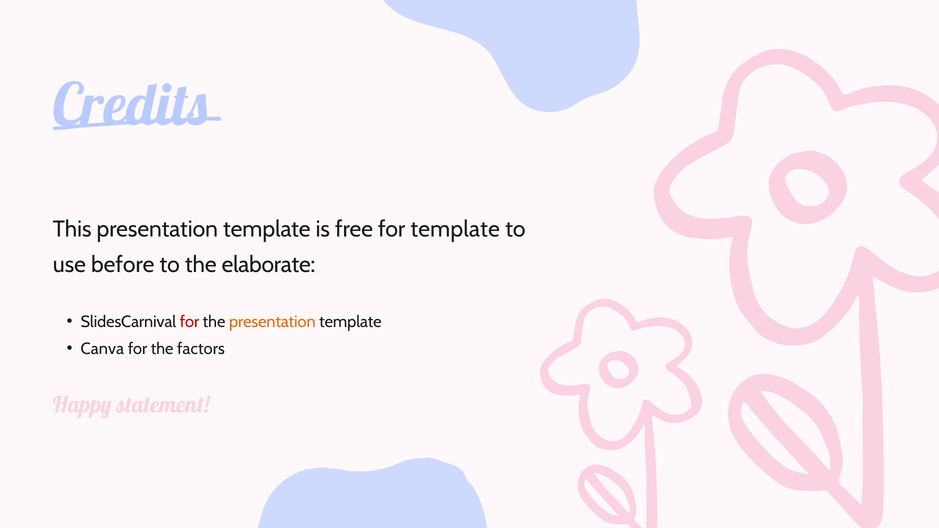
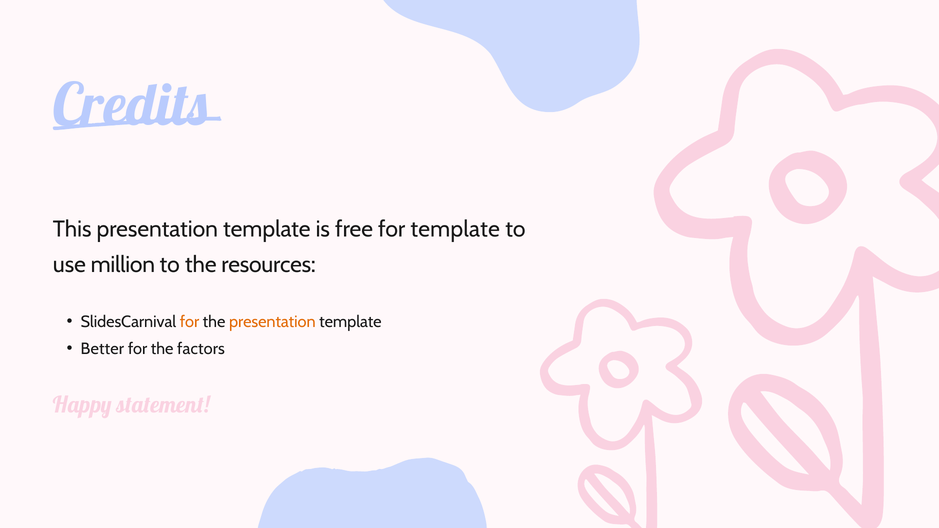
before: before -> million
elaborate: elaborate -> resources
for at (189, 322) colour: red -> orange
Canva: Canva -> Better
